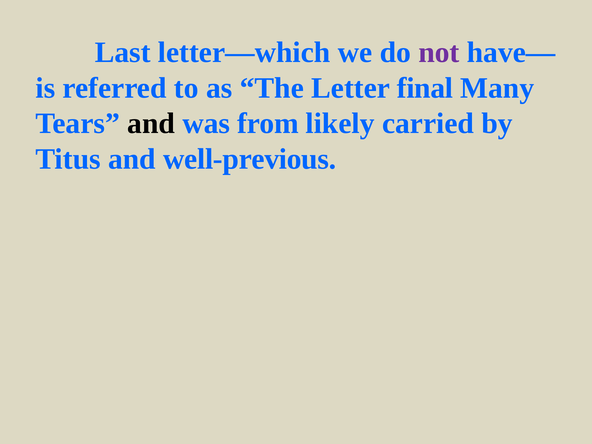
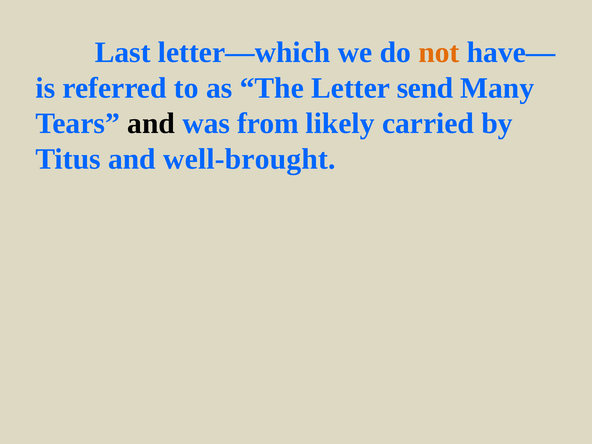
not colour: purple -> orange
final: final -> send
well-previous: well-previous -> well-brought
